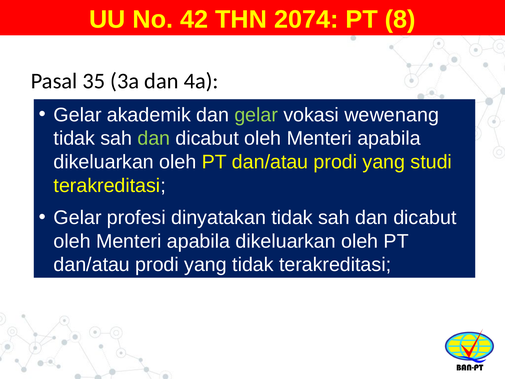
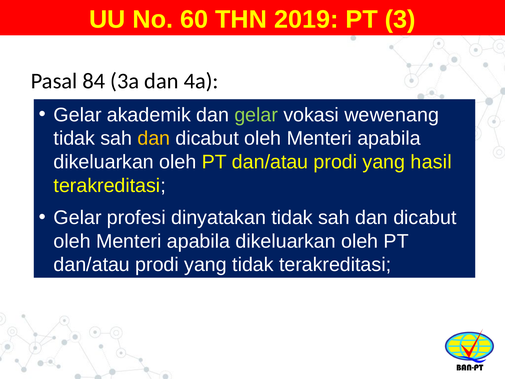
42: 42 -> 60
2074: 2074 -> 2019
8: 8 -> 3
35: 35 -> 84
dan at (154, 138) colour: light green -> yellow
studi: studi -> hasil
